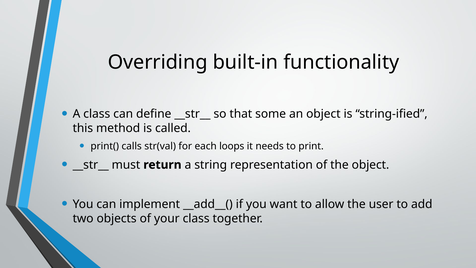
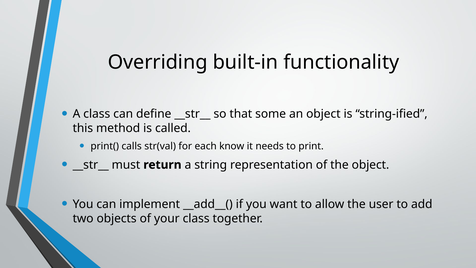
loops: loops -> know
